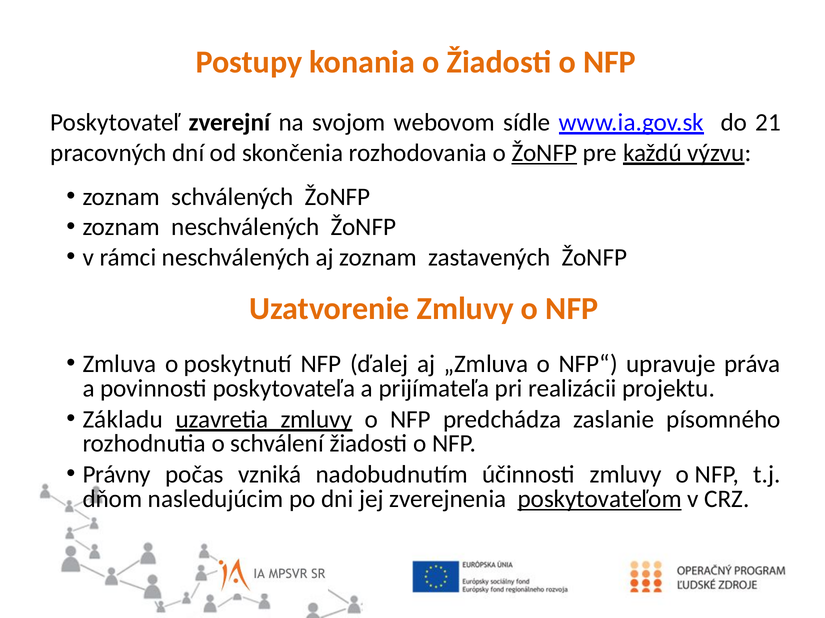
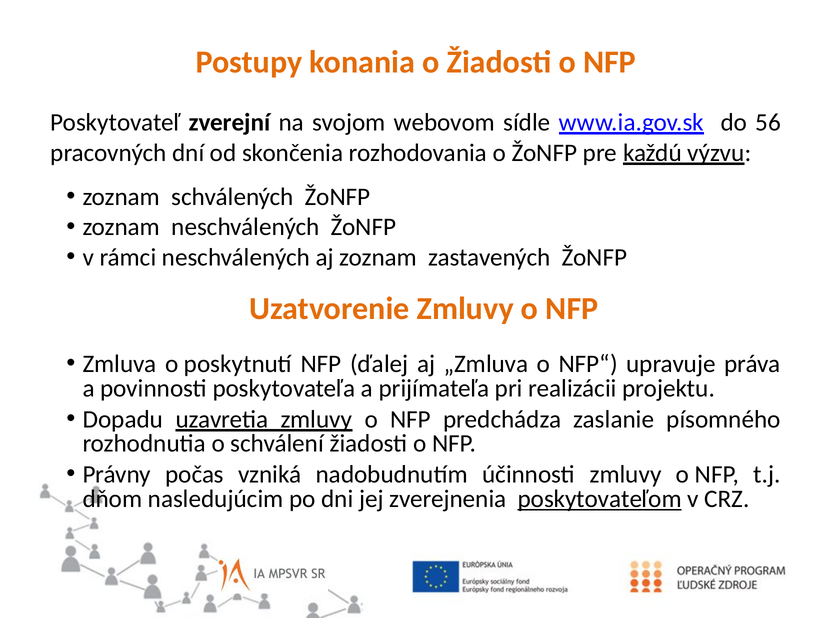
21: 21 -> 56
ŽoNFP at (544, 153) underline: present -> none
Základu: Základu -> Dopadu
